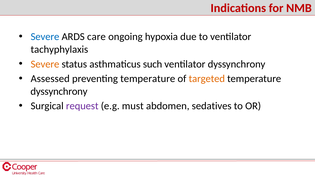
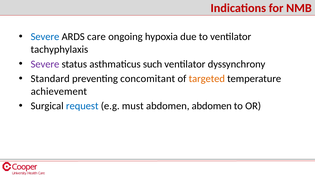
Severe at (45, 64) colour: orange -> purple
Assessed: Assessed -> Standard
preventing temperature: temperature -> concomitant
dyssynchrony at (59, 91): dyssynchrony -> achievement
request colour: purple -> blue
abdomen sedatives: sedatives -> abdomen
